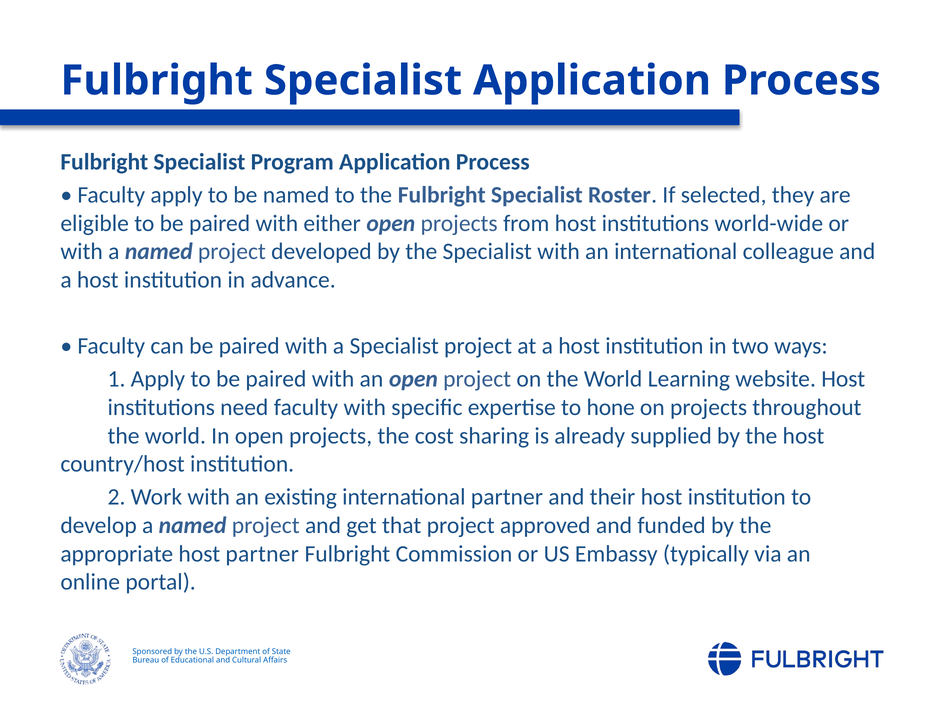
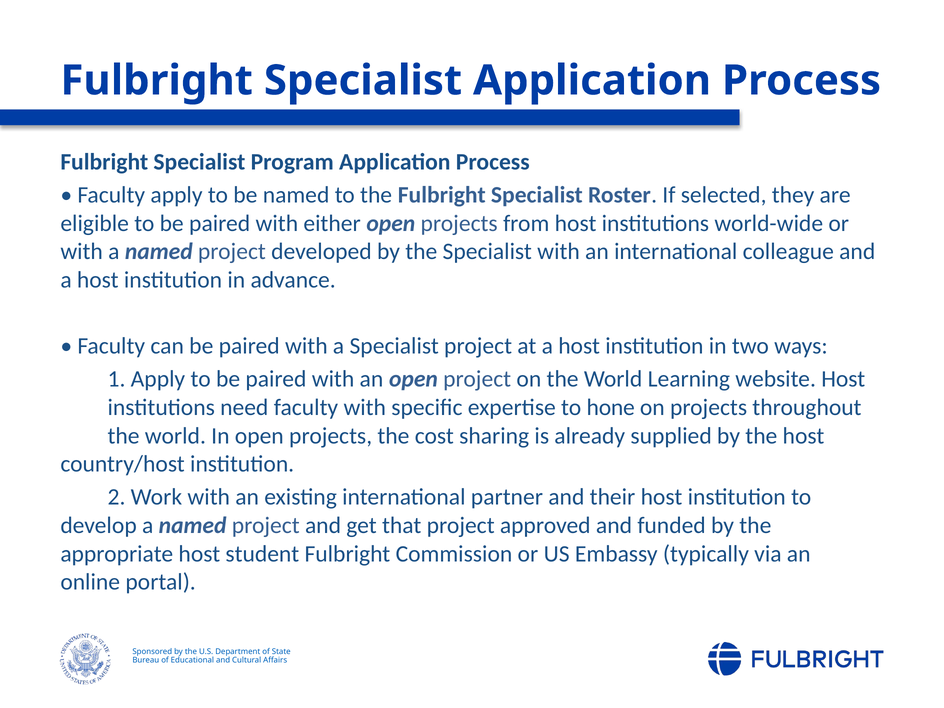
host partner: partner -> student
